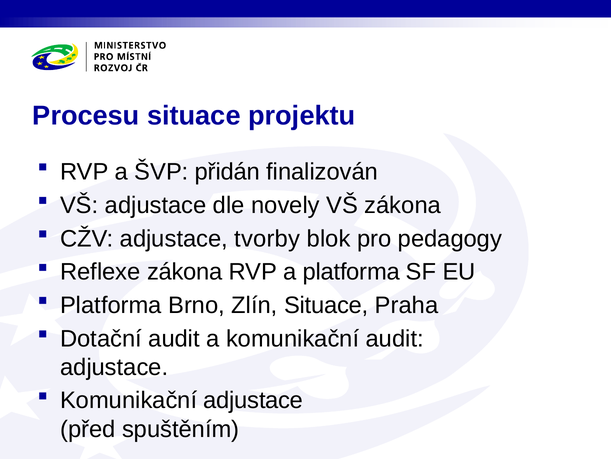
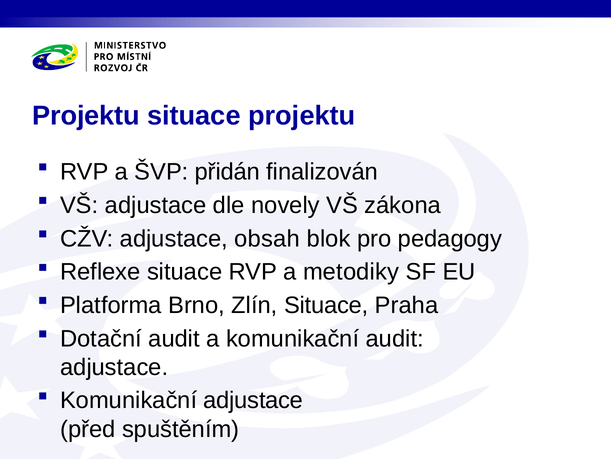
Procesu at (86, 116): Procesu -> Projektu
tvorby: tvorby -> obsah
Reflexe zákona: zákona -> situace
a platforma: platforma -> metodiky
